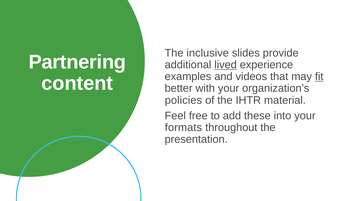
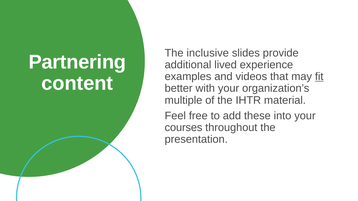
lived underline: present -> none
policies: policies -> multiple
formats: formats -> courses
